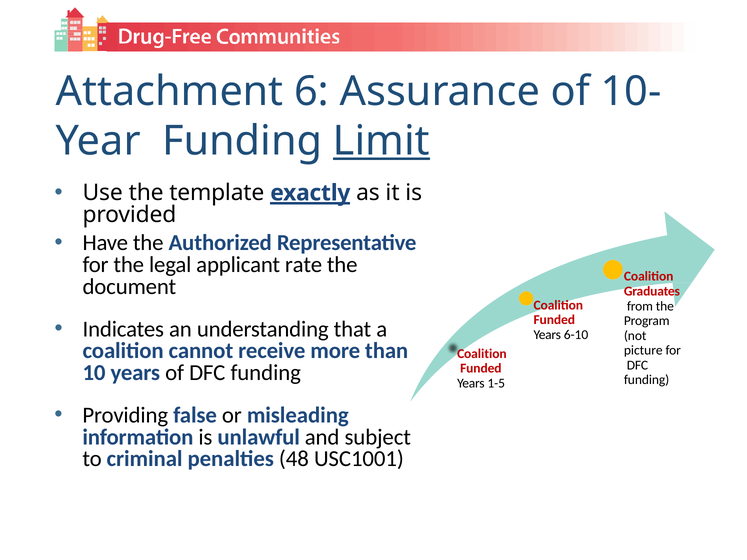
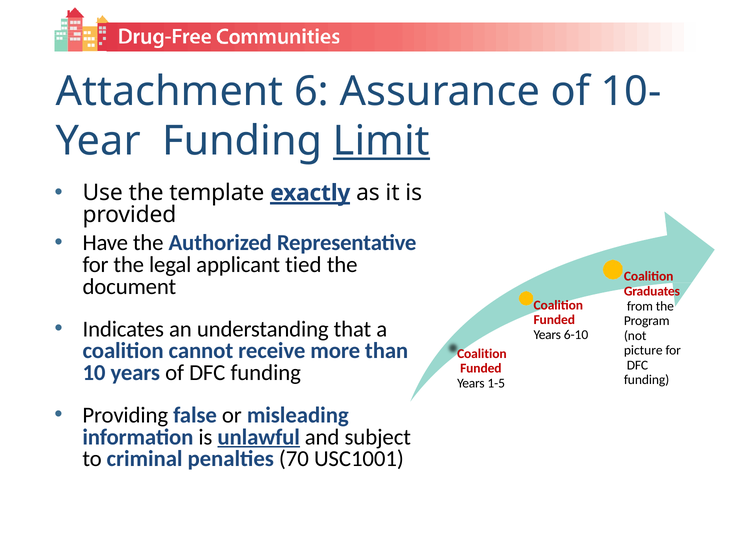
rate: rate -> tied
unlawful underline: none -> present
48: 48 -> 70
